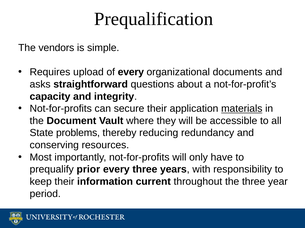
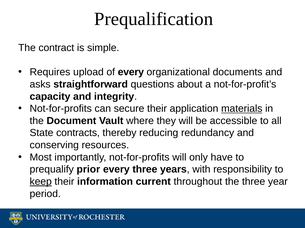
vendors: vendors -> contract
problems: problems -> contracts
keep underline: none -> present
